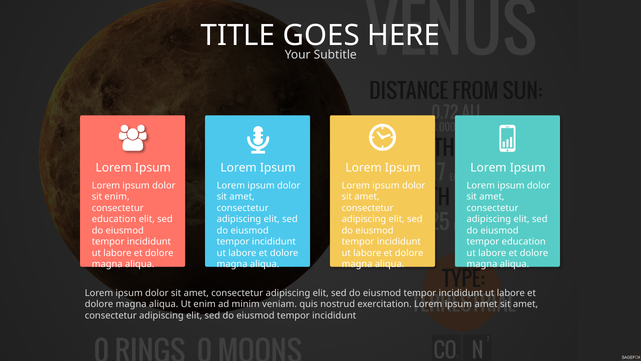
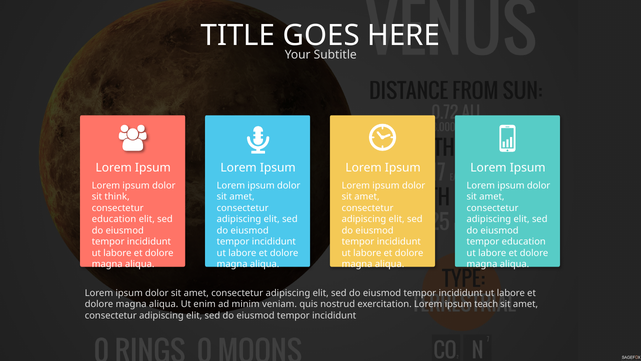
sit enim: enim -> think
ipsum amet: amet -> teach
